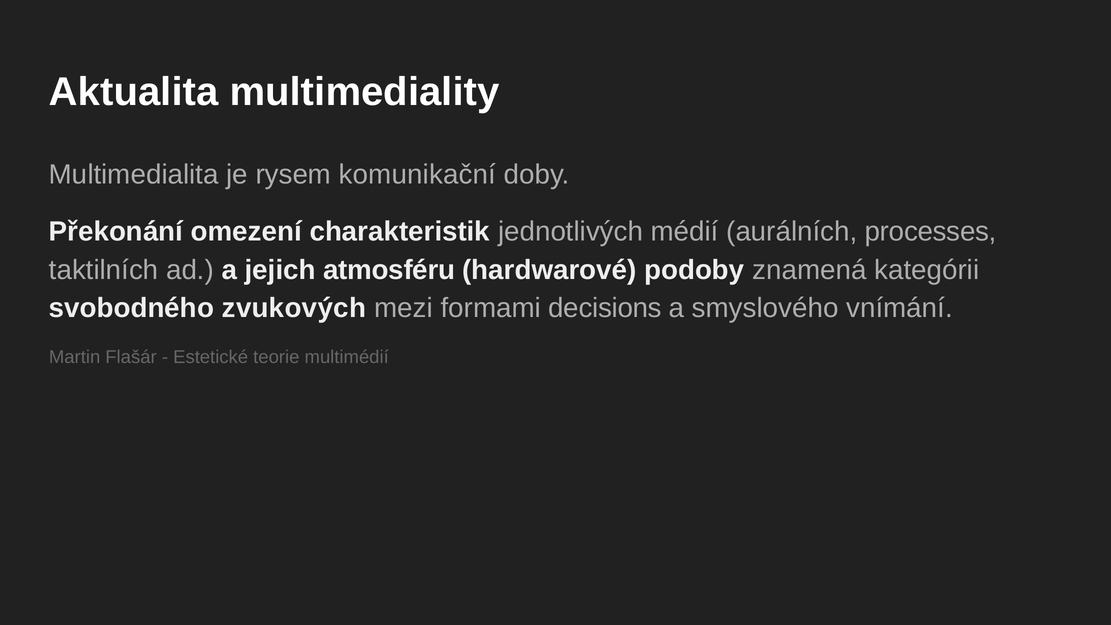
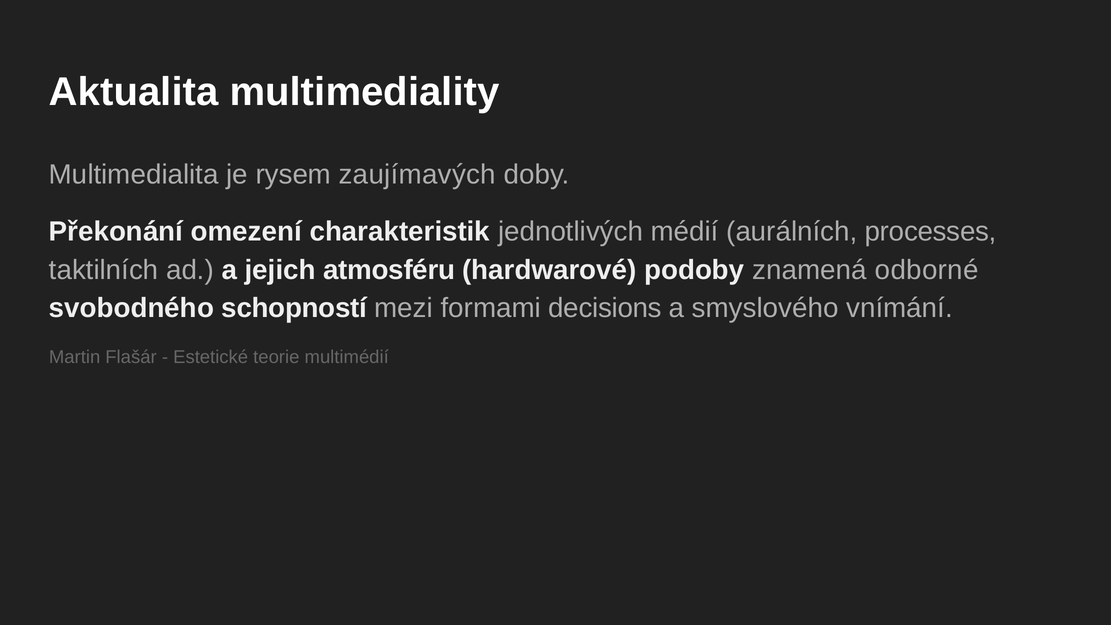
komunikační: komunikační -> zaujímavých
kategórii: kategórii -> odborné
zvukových: zvukových -> schopností
